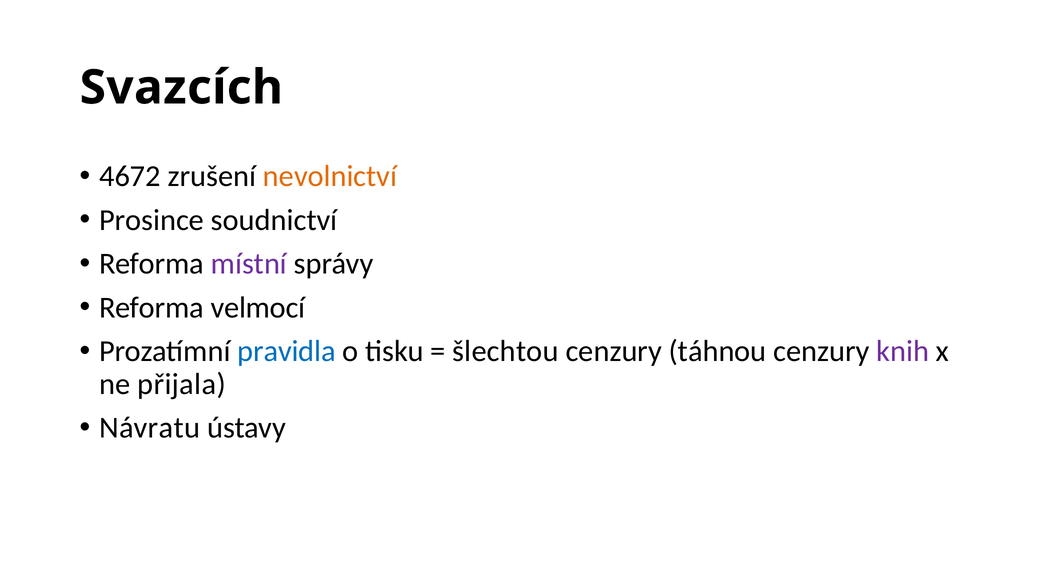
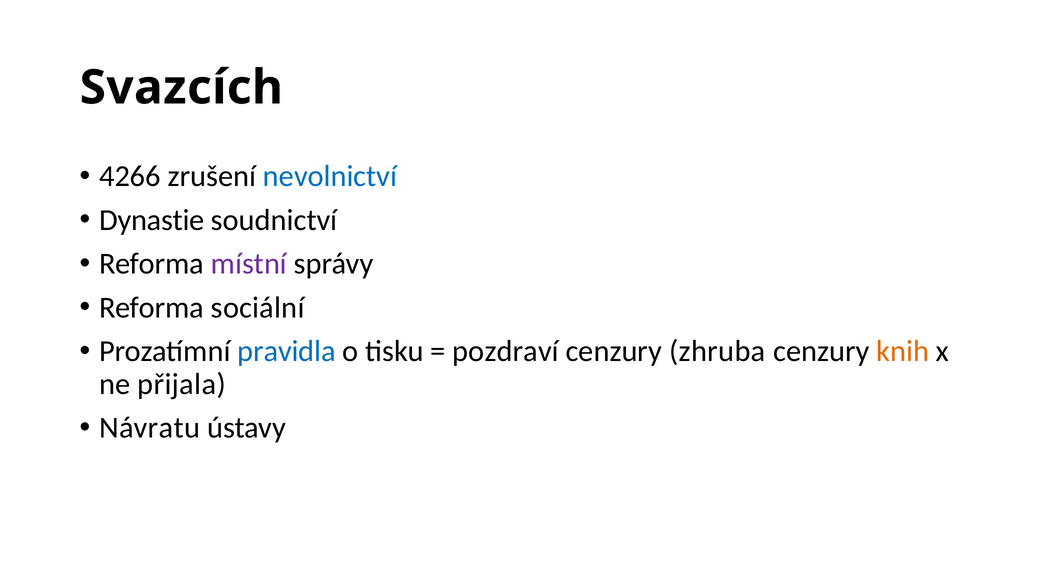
4672: 4672 -> 4266
nevolnictví colour: orange -> blue
Prosince: Prosince -> Dynastie
velmocí: velmocí -> sociální
šlechtou: šlechtou -> pozdraví
táhnou: táhnou -> zhruba
knih colour: purple -> orange
